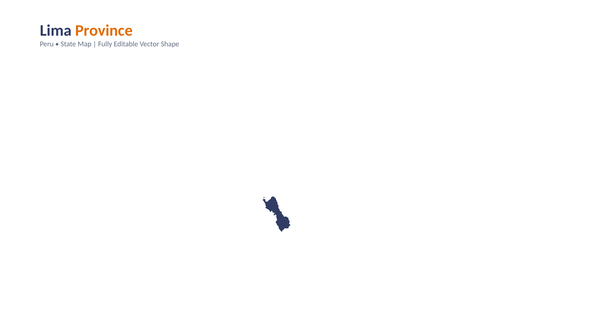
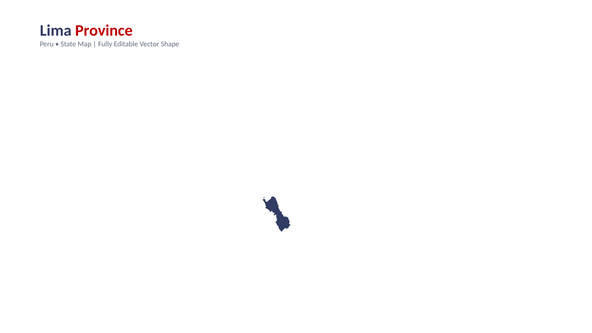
Province colour: orange -> red
